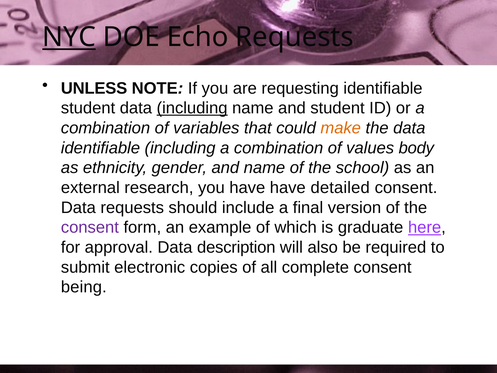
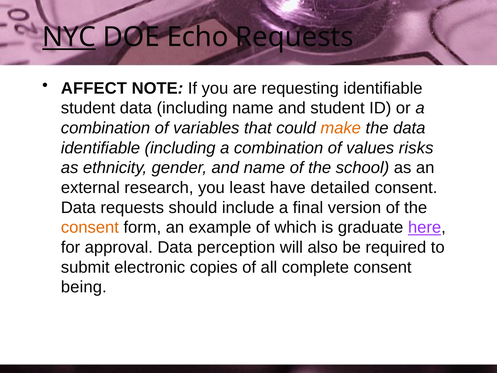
UNLESS: UNLESS -> AFFECT
including at (192, 108) underline: present -> none
body: body -> risks
you have: have -> least
consent at (90, 227) colour: purple -> orange
description: description -> perception
